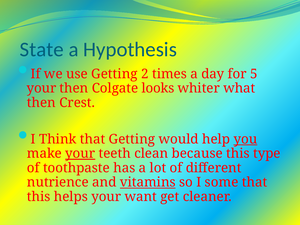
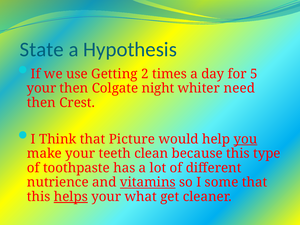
looks: looks -> night
what: what -> need
that Getting: Getting -> Picture
your at (80, 154) underline: present -> none
helps underline: none -> present
want: want -> what
